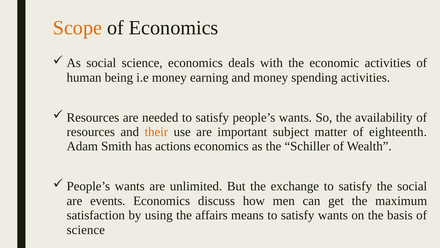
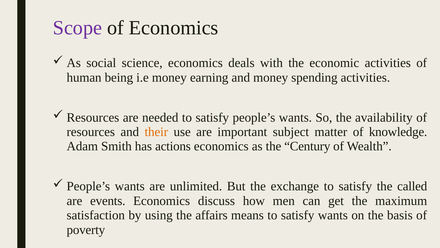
Scope colour: orange -> purple
eighteenth: eighteenth -> knowledge
Schiller: Schiller -> Century
the social: social -> called
science at (86, 229): science -> poverty
